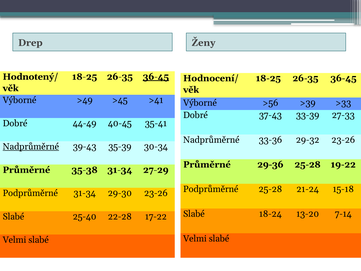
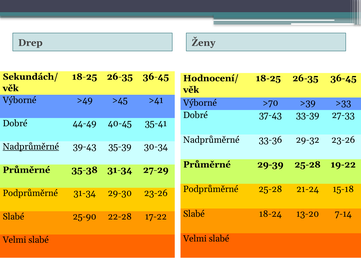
Hodnotený/: Hodnotený/ -> Sekundách/
36-45 at (156, 77) underline: present -> none
>56: >56 -> >70
29-36: 29-36 -> 29-39
25-40: 25-40 -> 25-90
